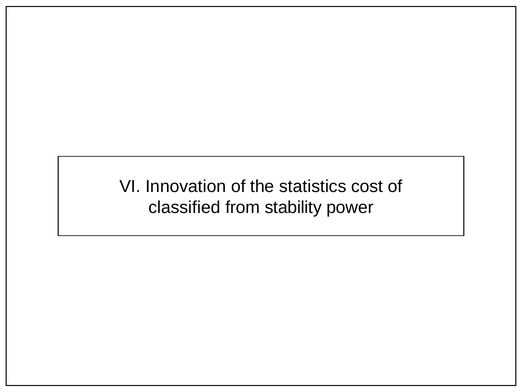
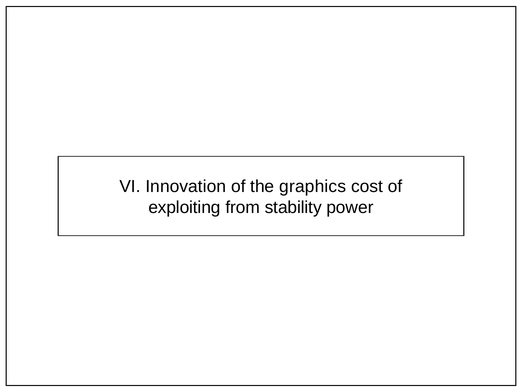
statistics: statistics -> graphics
classified: classified -> exploiting
